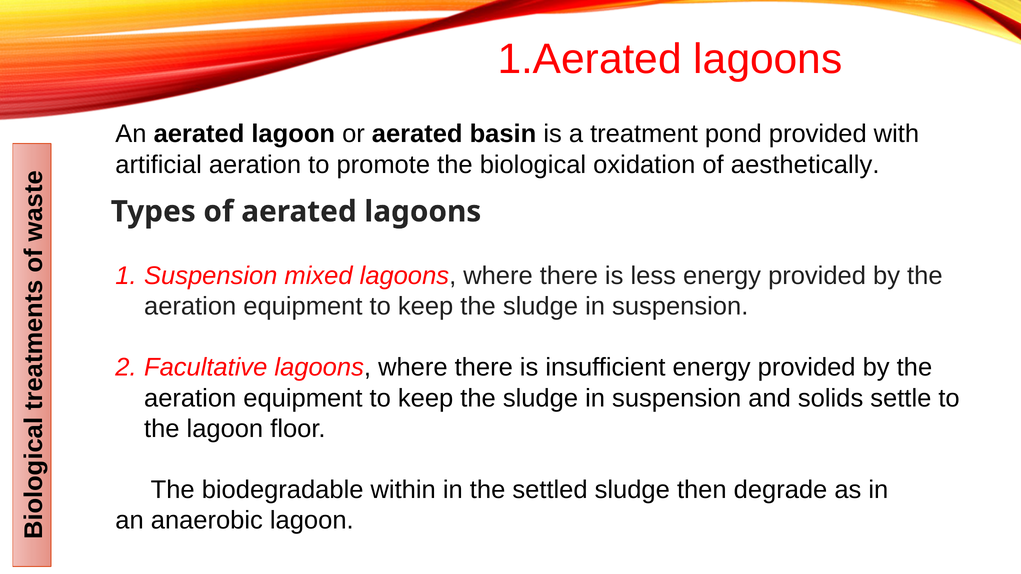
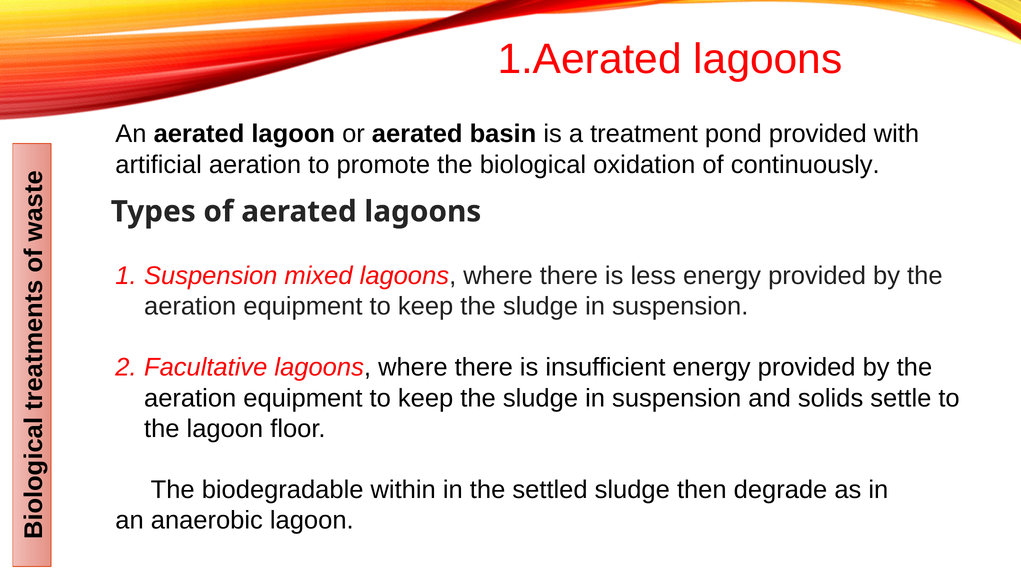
aesthetically: aesthetically -> continuously
